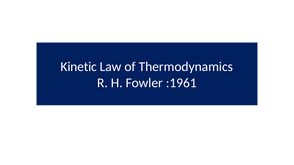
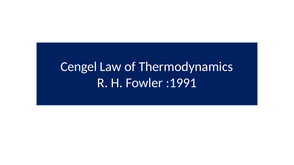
Kinetic: Kinetic -> Cengel
:1961: :1961 -> :1991
